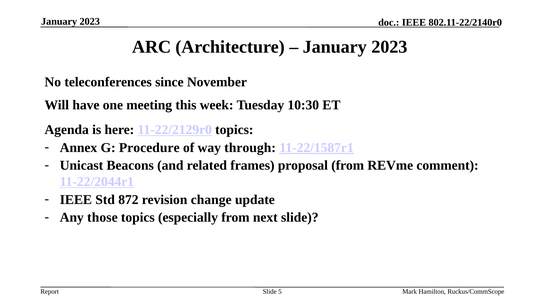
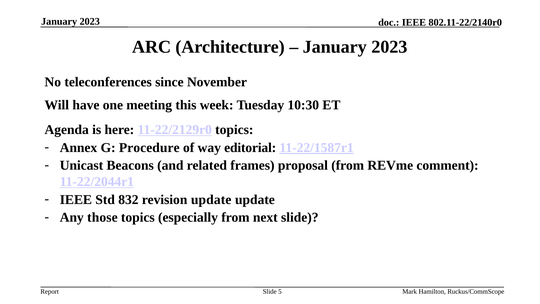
through: through -> editorial
872: 872 -> 832
revision change: change -> update
